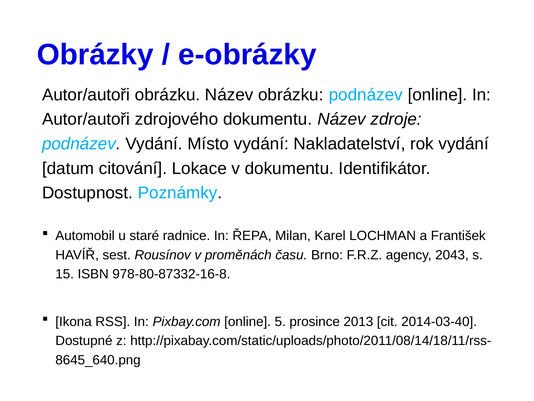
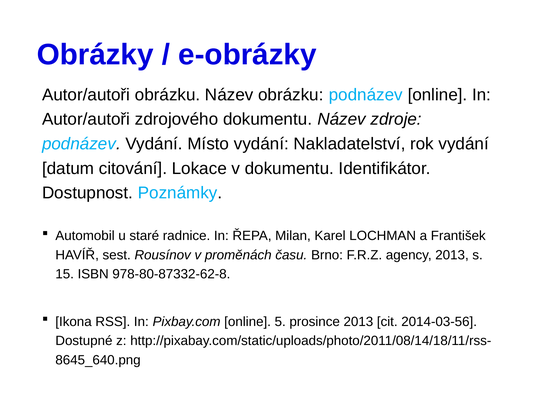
agency 2043: 2043 -> 2013
978-80-87332-16-8: 978-80-87332-16-8 -> 978-80-87332-62-8
2014-03-40: 2014-03-40 -> 2014-03-56
